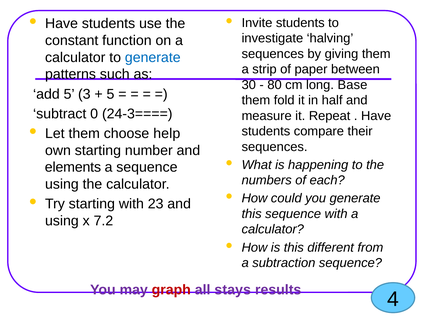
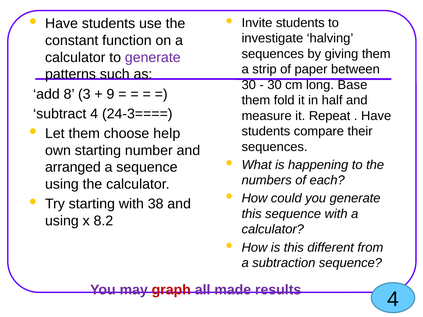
generate at (153, 57) colour: blue -> purple
80 at (275, 85): 80 -> 30
add 5: 5 -> 8
5 at (110, 94): 5 -> 9
subtract 0: 0 -> 4
elements: elements -> arranged
23: 23 -> 38
7.2: 7.2 -> 8.2
stays: stays -> made
